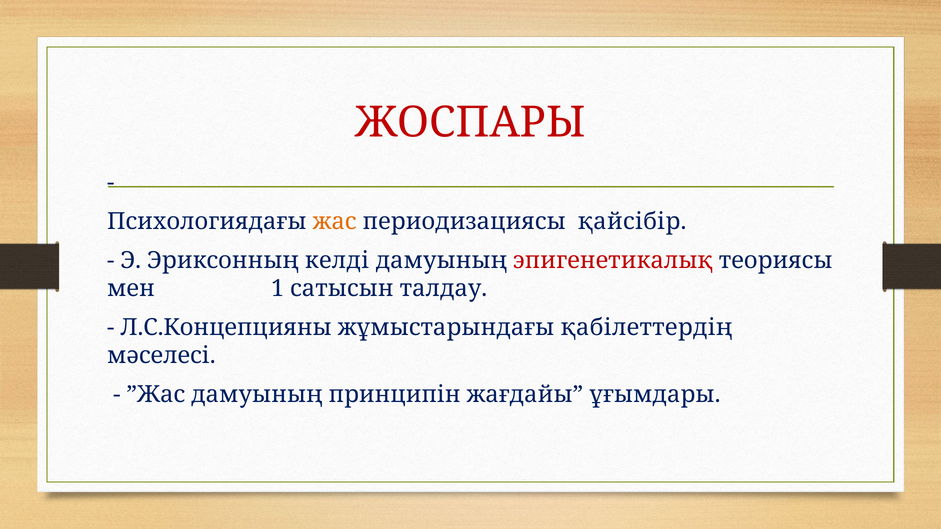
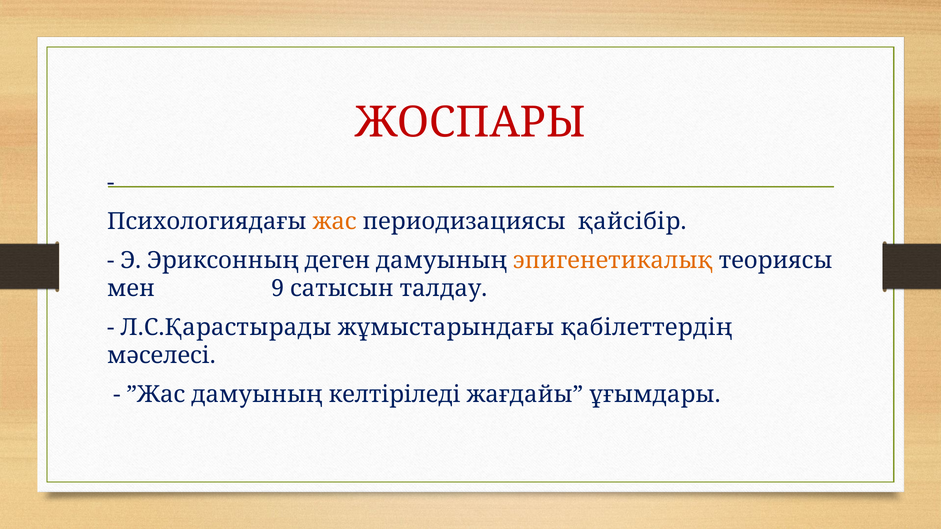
келді: келді -> деген
эпигенетикалық colour: red -> orange
1: 1 -> 9
Л.С.Концепцияны: Л.С.Концепцияны -> Л.С.Қарастырады
принципін: принципін -> келтіріледі
